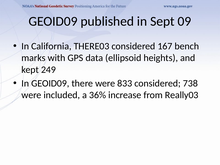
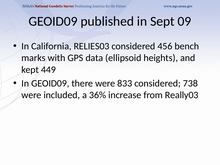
THERE03: THERE03 -> RELIES03
167: 167 -> 456
249: 249 -> 449
